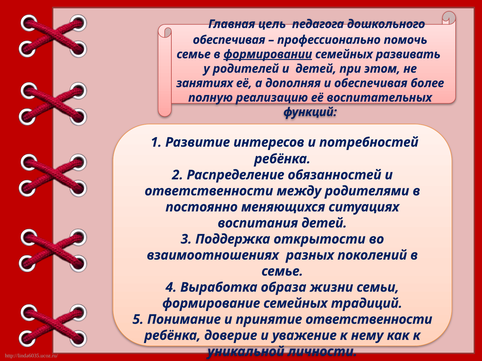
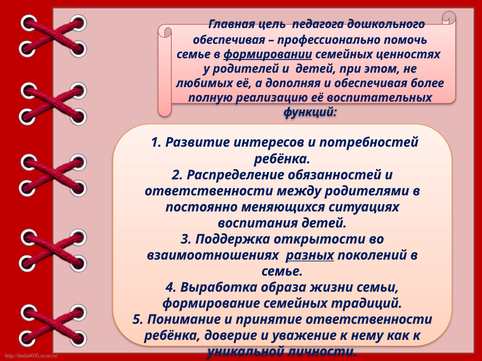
развивать: развивать -> ценностях
занятиях: занятиях -> любимых
разных underline: none -> present
